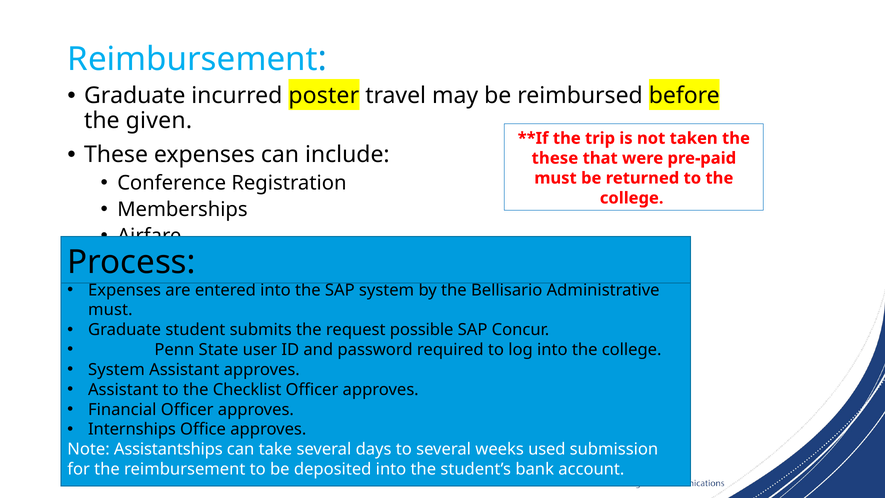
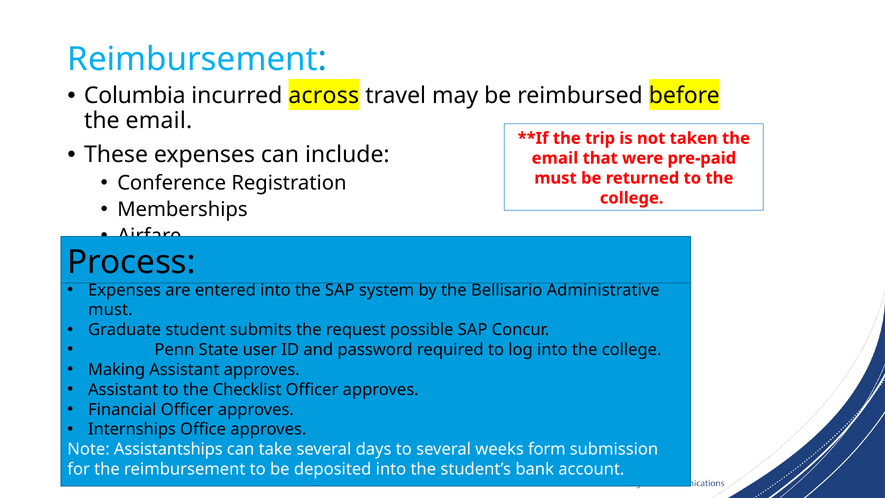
Graduate at (135, 96): Graduate -> Columbia
poster: poster -> across
given at (159, 121): given -> email
these at (555, 158): these -> email
System at (116, 370): System -> Making
used: used -> form
